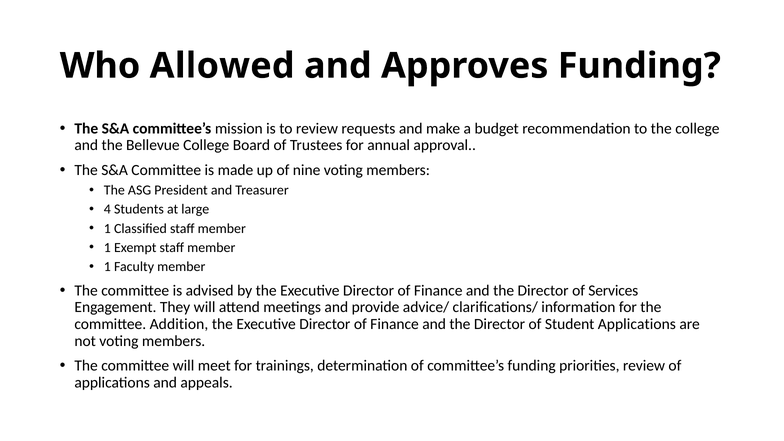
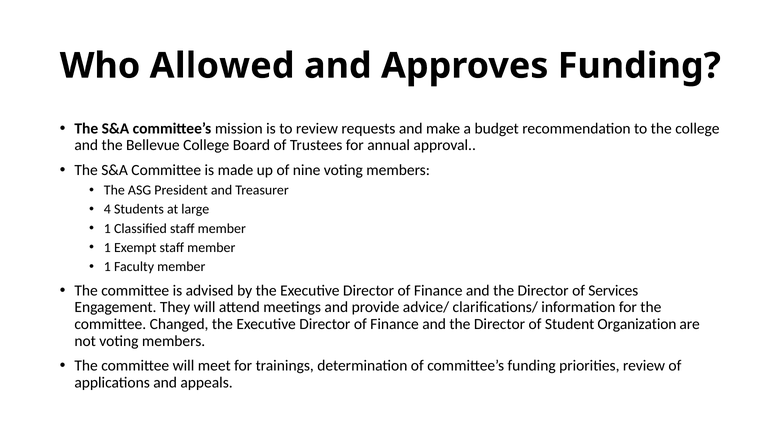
Addition: Addition -> Changed
Student Applications: Applications -> Organization
